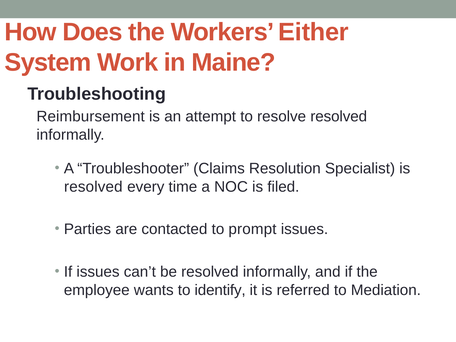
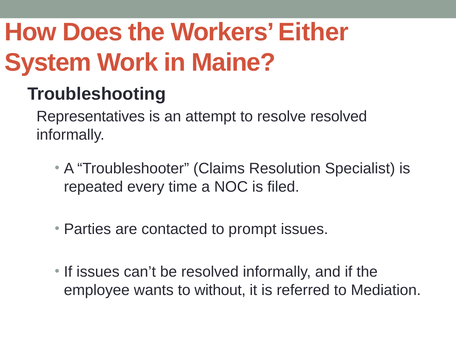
Reimbursement: Reimbursement -> Representatives
resolved at (93, 187): resolved -> repeated
identify: identify -> without
